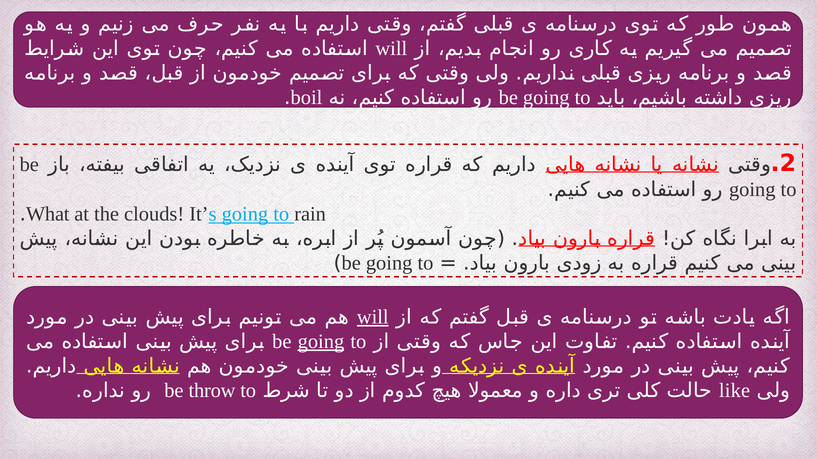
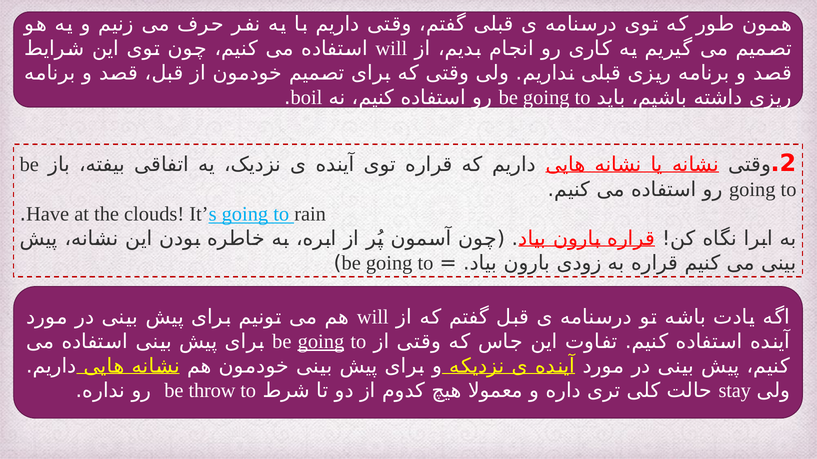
What: What -> Have
will at (373, 317) underline: present -> none
like: like -> stay
